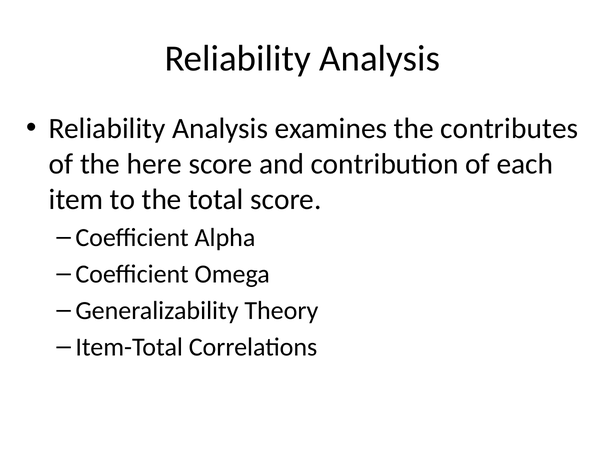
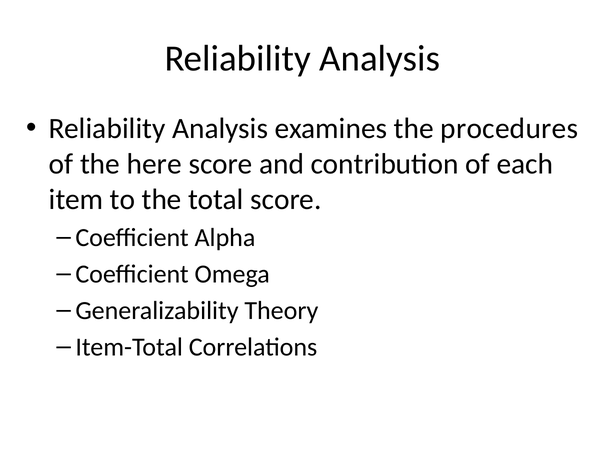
contributes: contributes -> procedures
